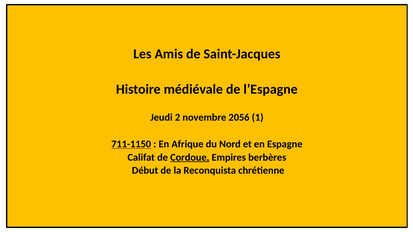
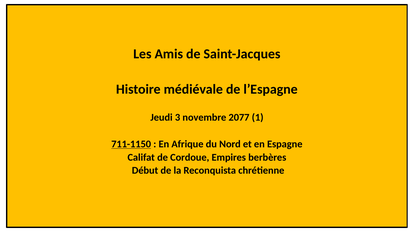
2: 2 -> 3
2056: 2056 -> 2077
Cordoue underline: present -> none
